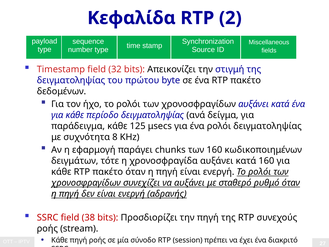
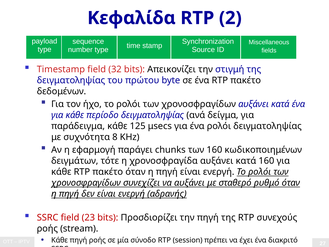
38: 38 -> 23
